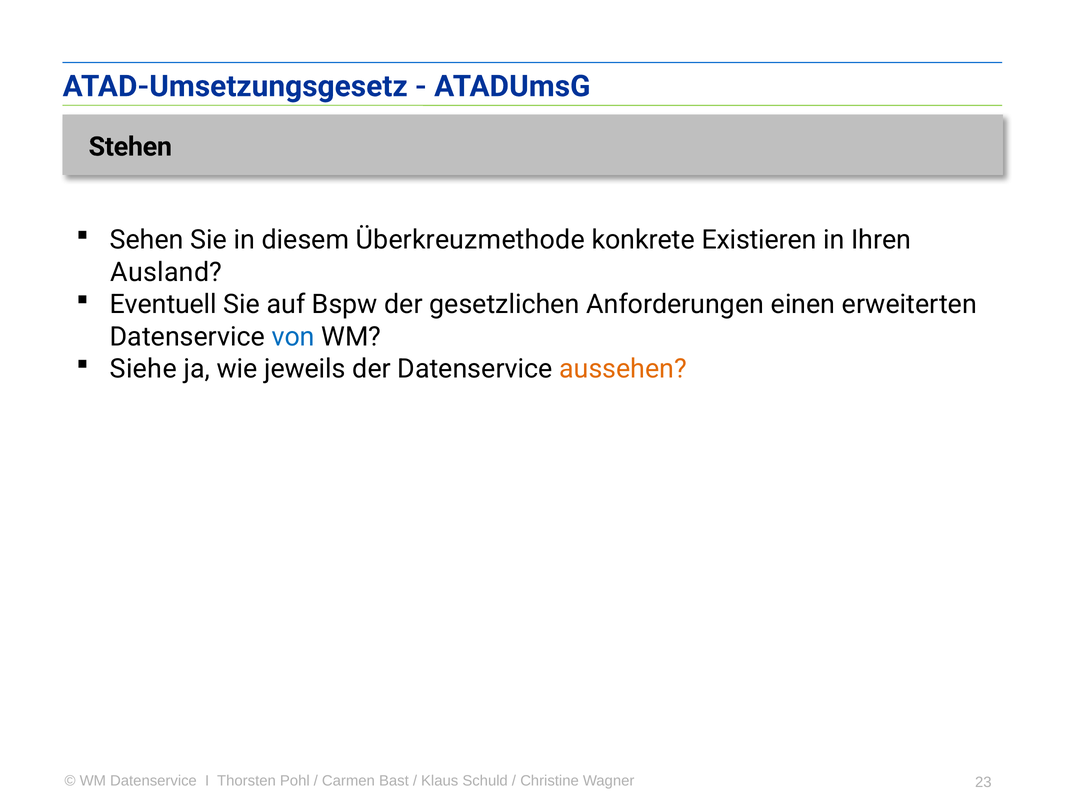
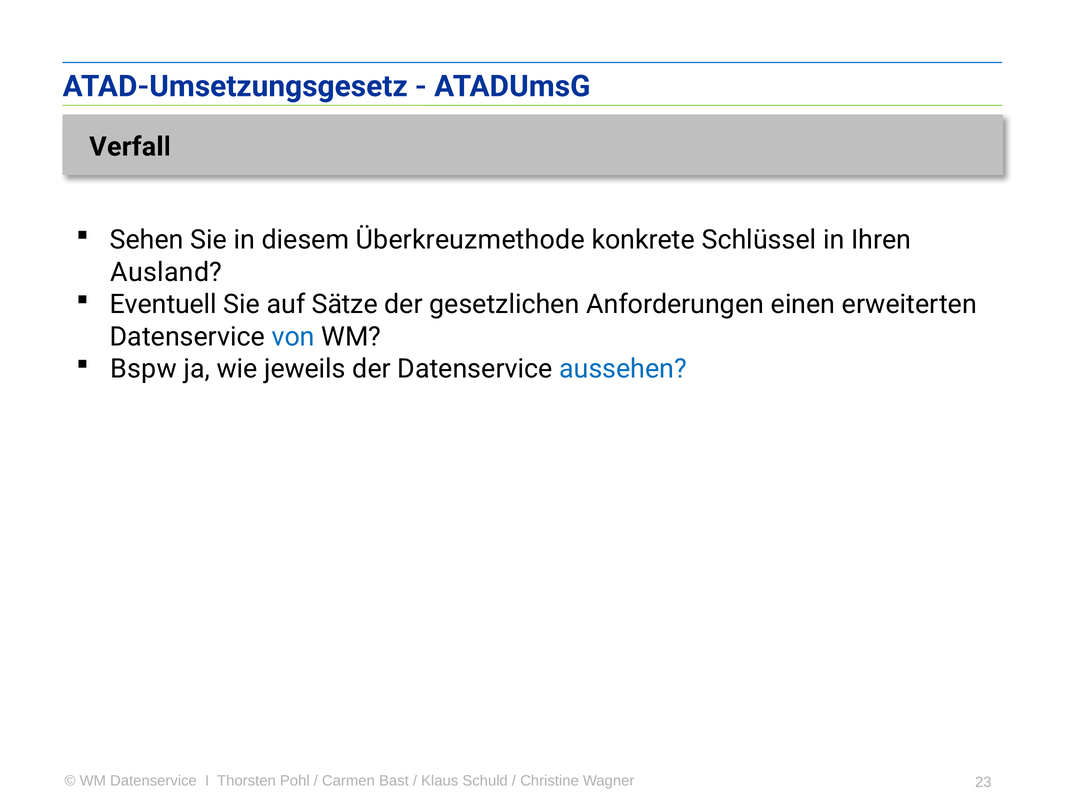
Stehen: Stehen -> Verfall
Existieren: Existieren -> Schlüssel
Bspw: Bspw -> Sätze
Siehe: Siehe -> Bspw
aussehen colour: orange -> blue
